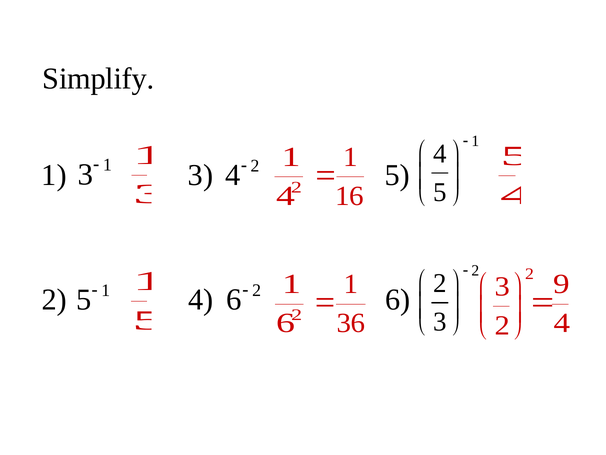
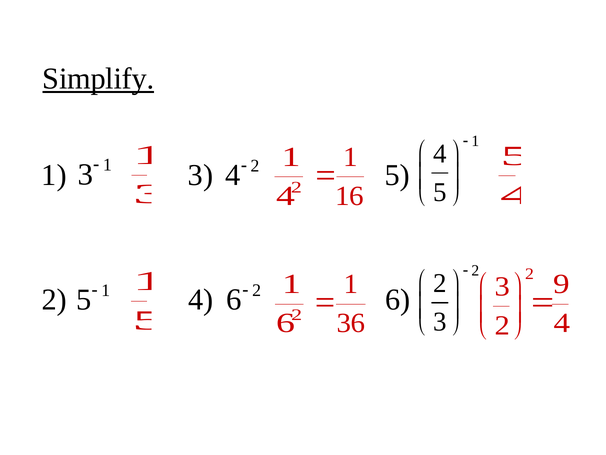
Simplify underline: none -> present
